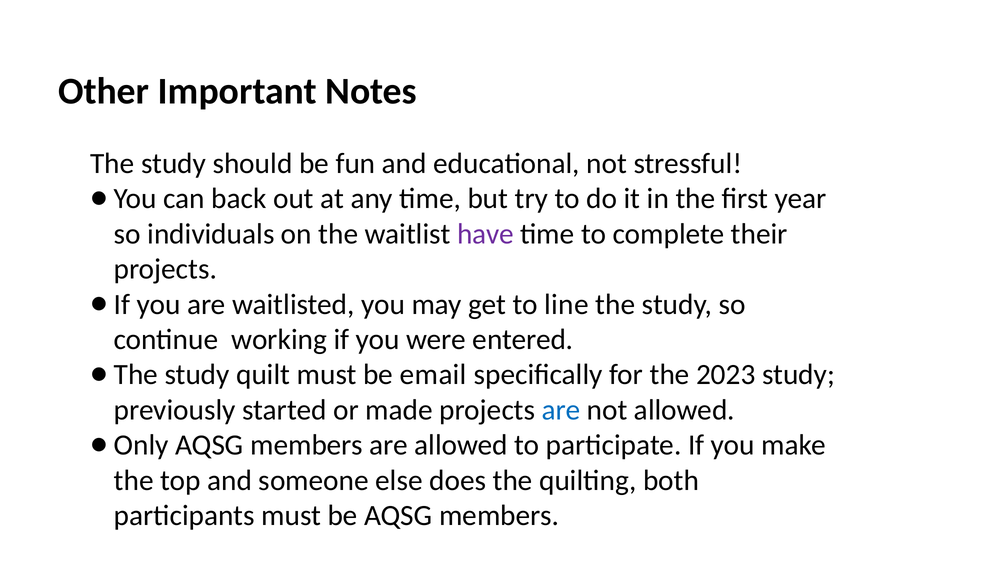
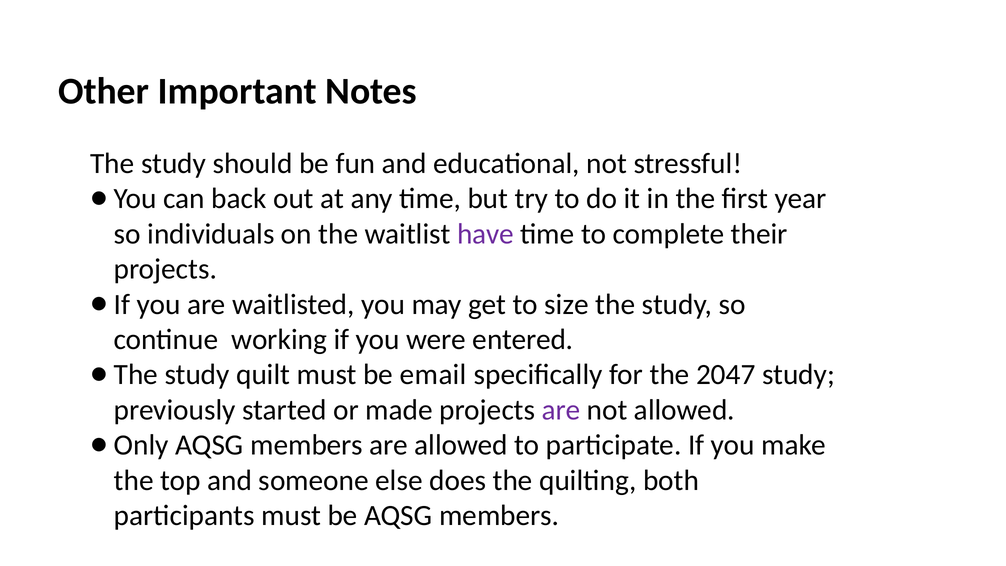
line: line -> size
2023: 2023 -> 2047
are at (561, 410) colour: blue -> purple
